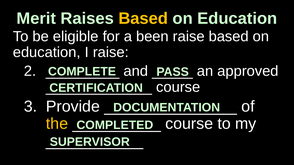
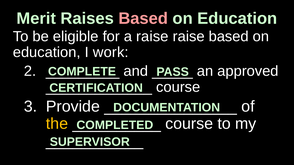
Based at (143, 18) colour: yellow -> pink
a been: been -> raise
I raise: raise -> work
